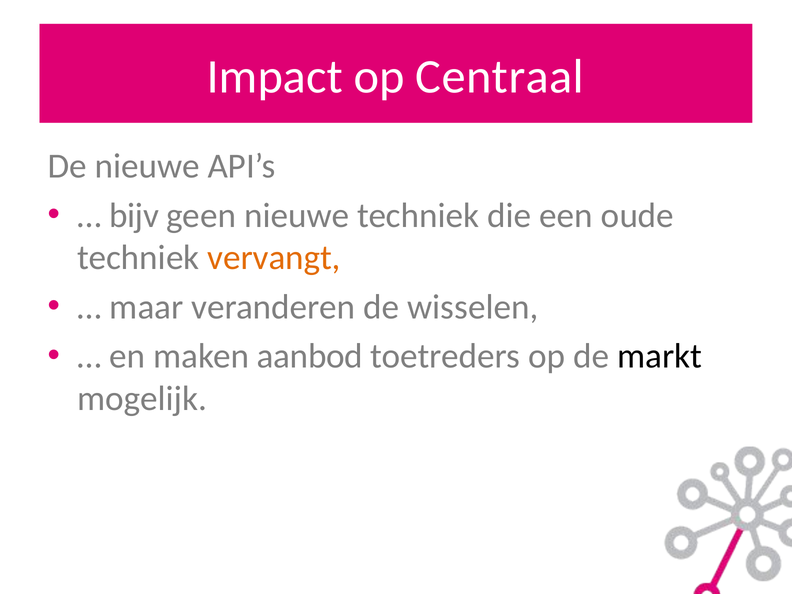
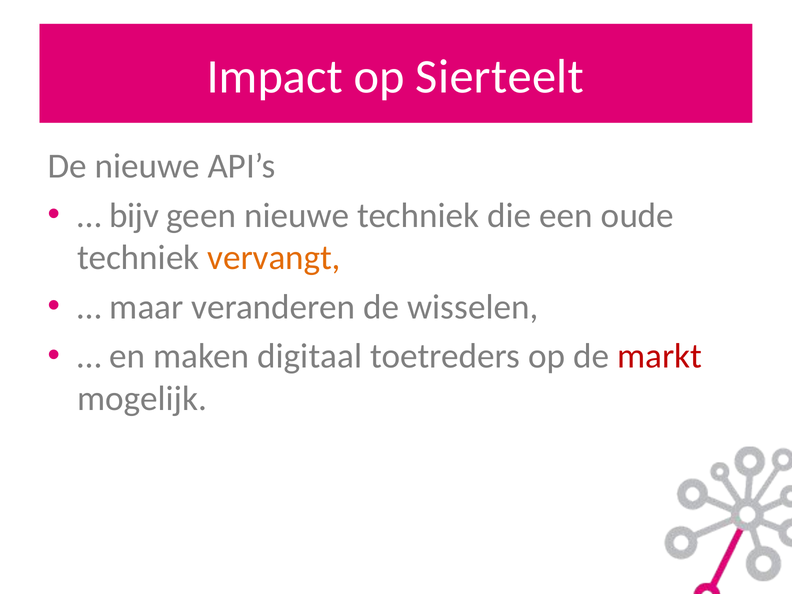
Centraal: Centraal -> Sierteelt
aanbod: aanbod -> digitaal
markt colour: black -> red
